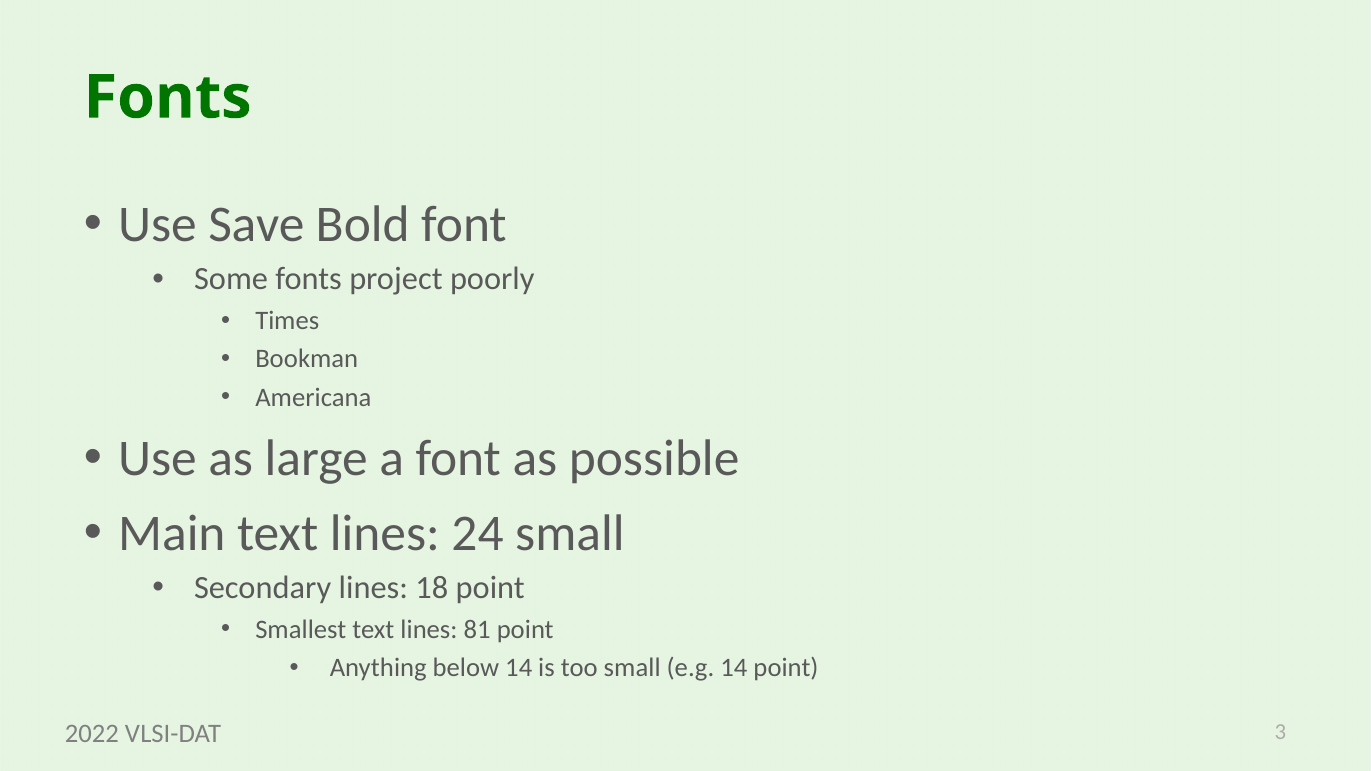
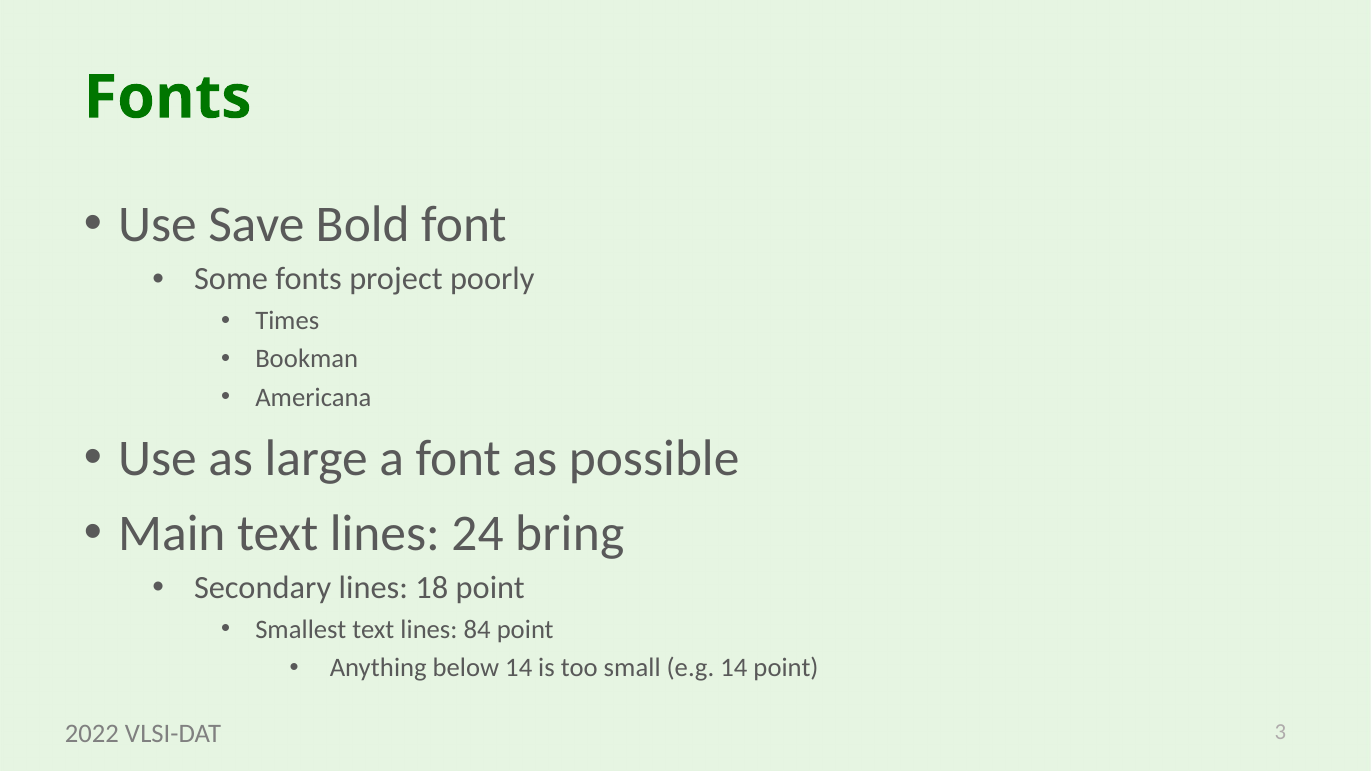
24 small: small -> bring
81: 81 -> 84
